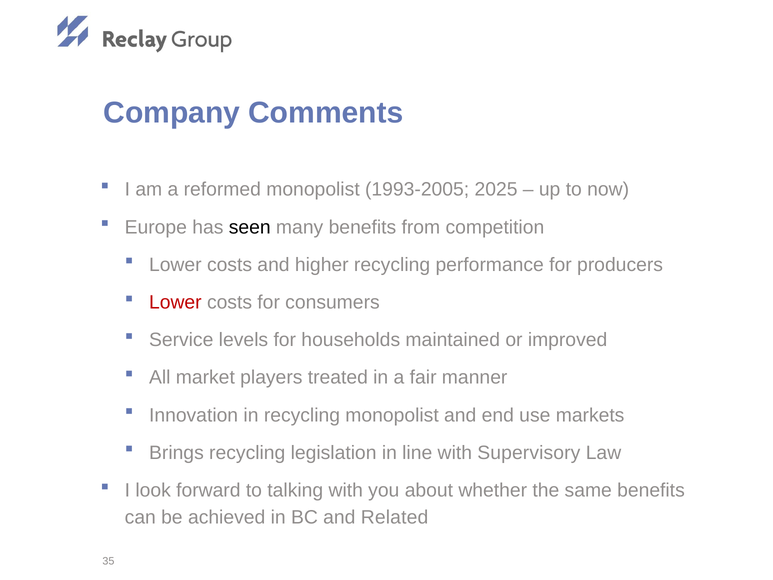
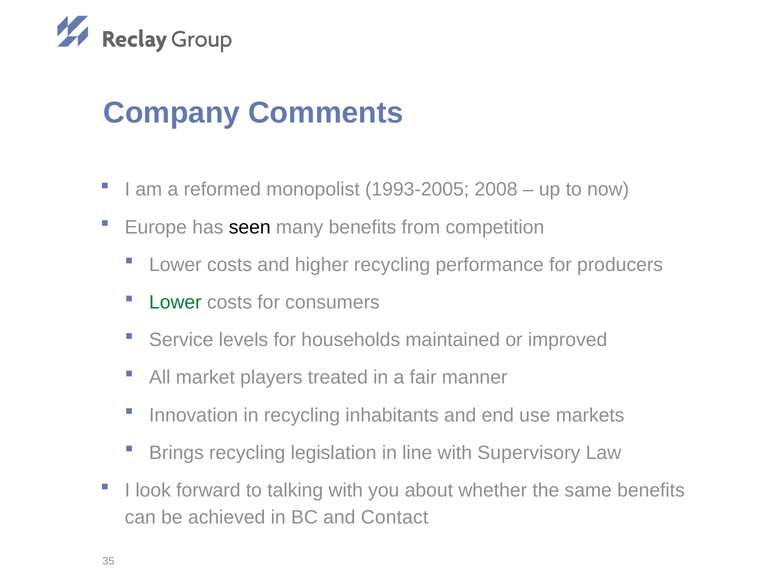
2025: 2025 -> 2008
Lower at (175, 302) colour: red -> green
recycling monopolist: monopolist -> inhabitants
Related: Related -> Contact
